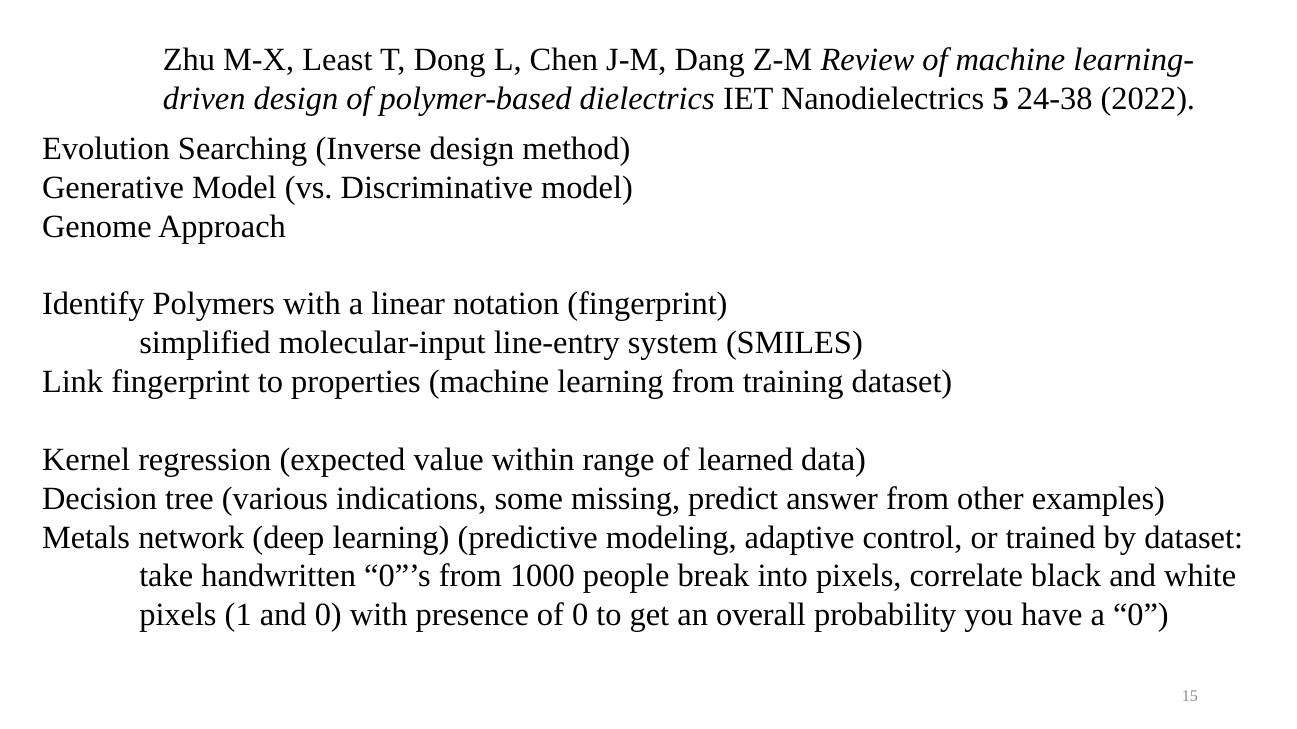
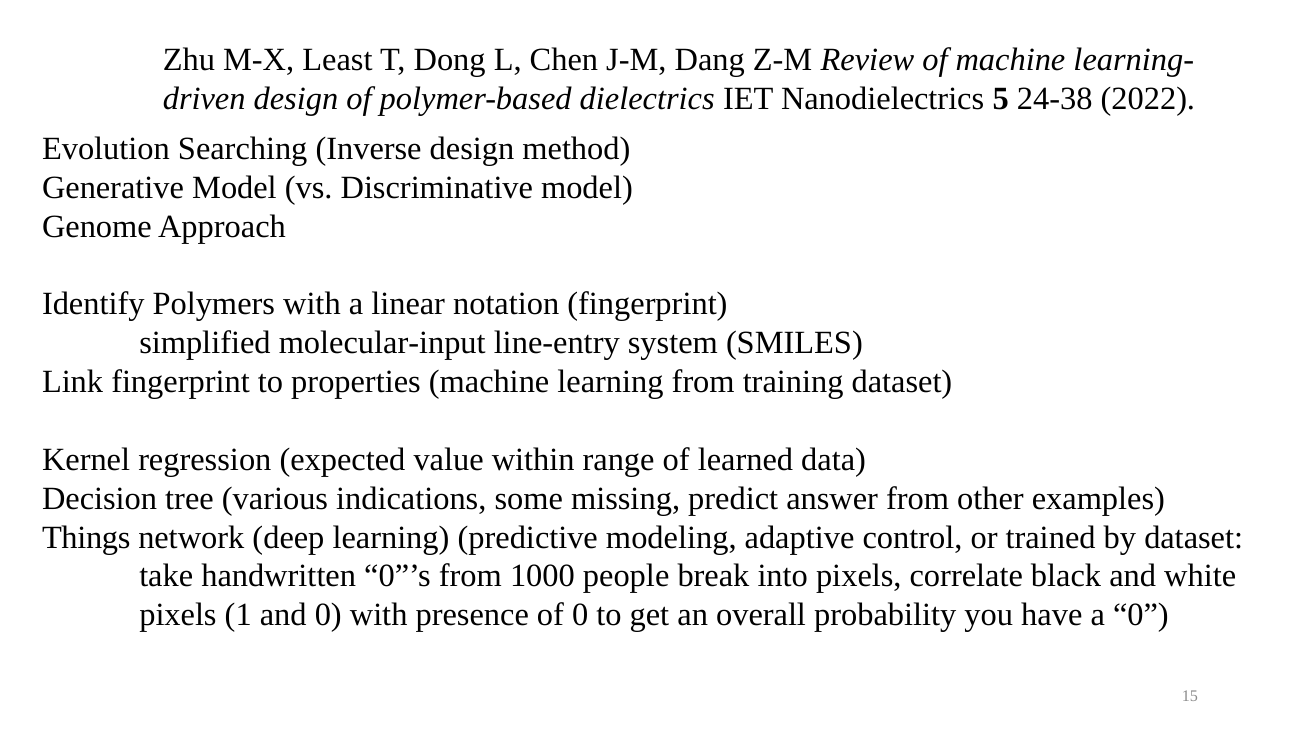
Metals: Metals -> Things
